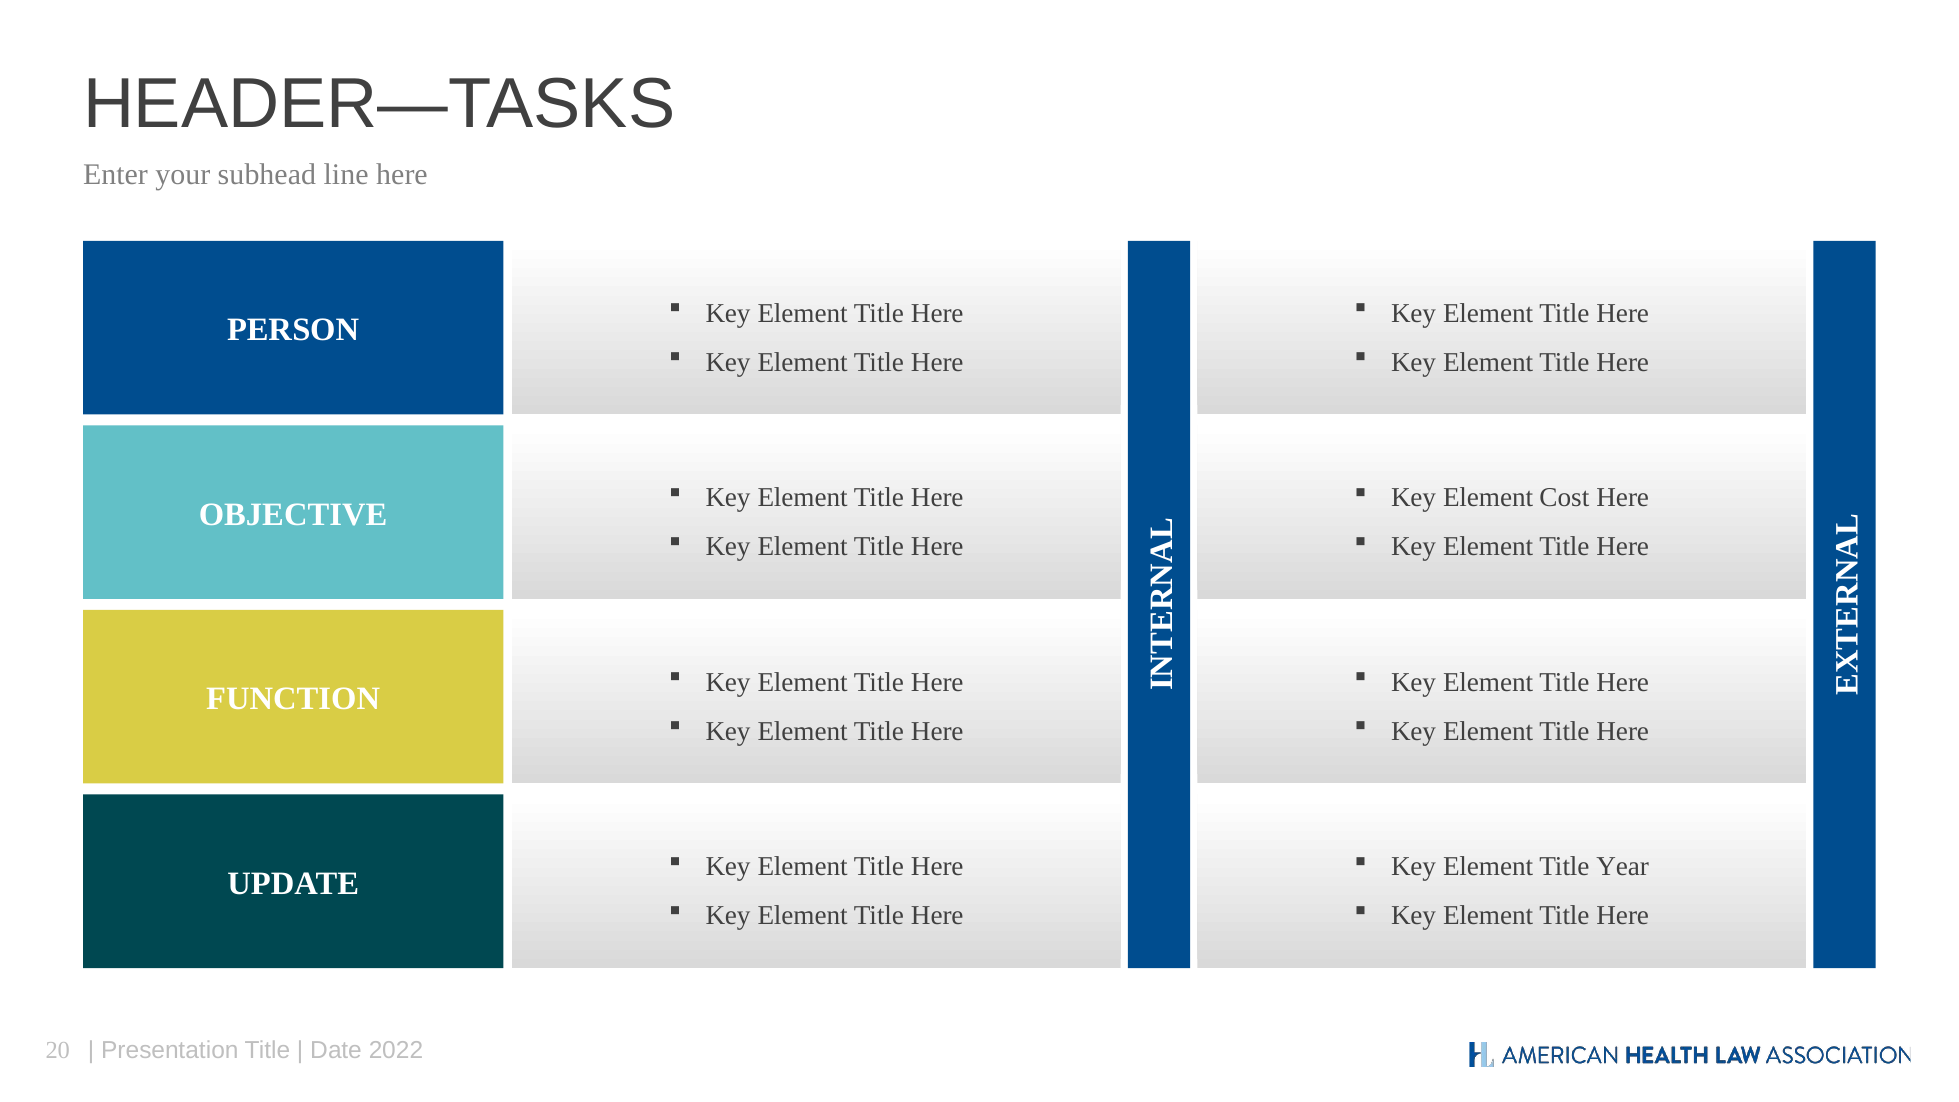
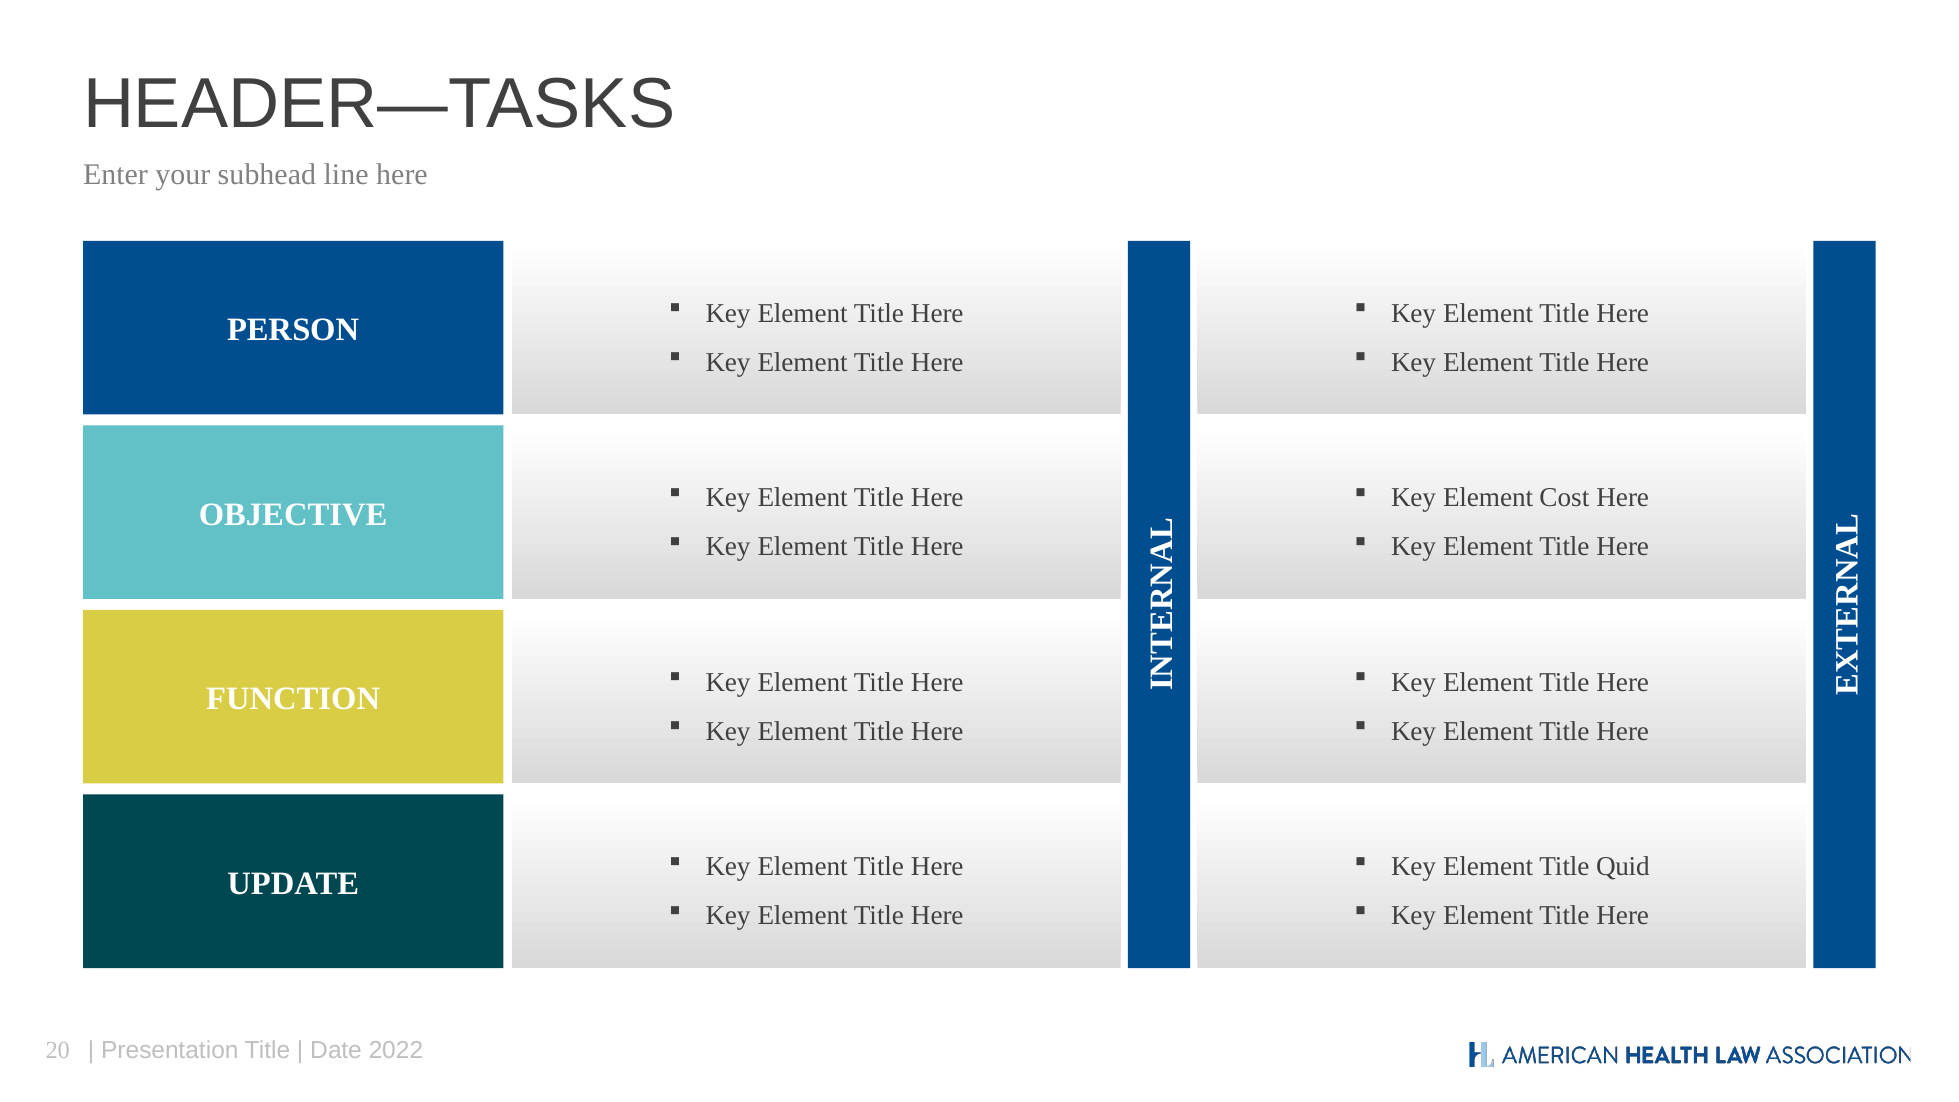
Year: Year -> Quid
